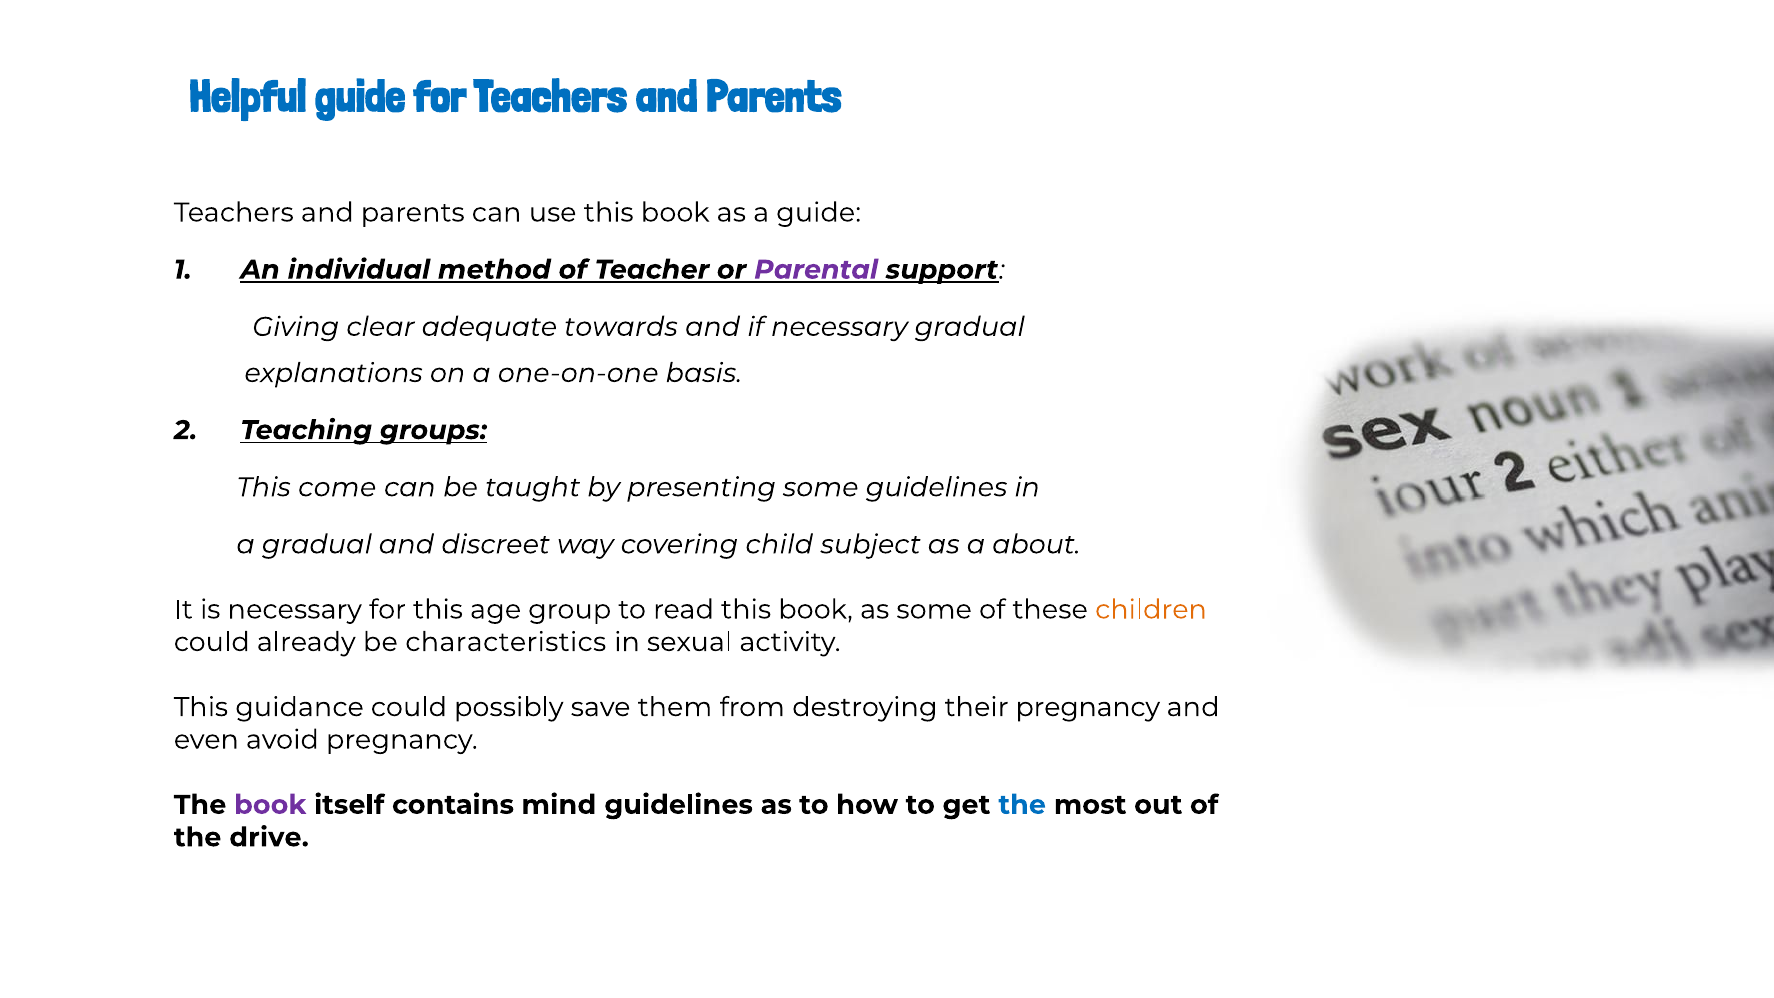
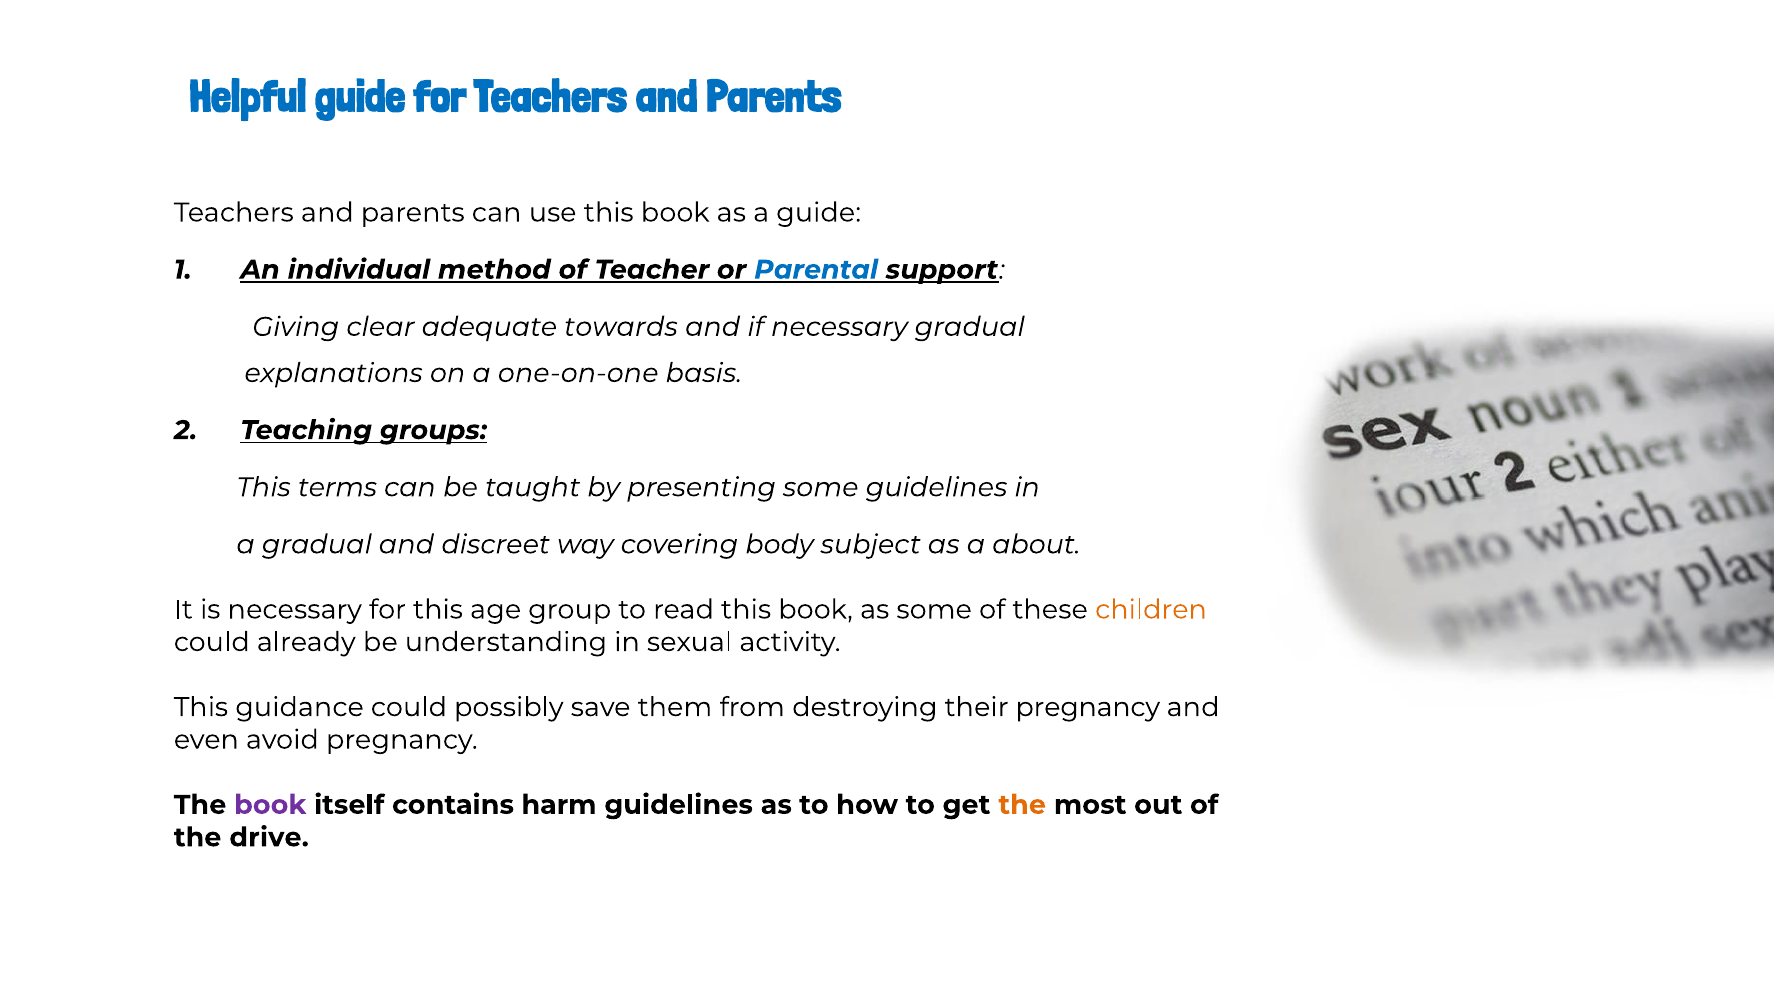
Parental colour: purple -> blue
come: come -> terms
child: child -> body
characteristics: characteristics -> understanding
mind: mind -> harm
the at (1022, 805) colour: blue -> orange
